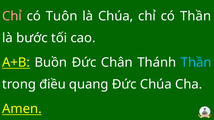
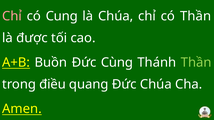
Tuôn: Tuôn -> Cung
bước: bước -> được
Chân: Chân -> Cùng
Thần at (196, 63) colour: light blue -> light green
